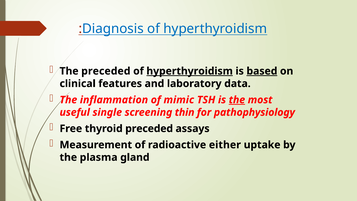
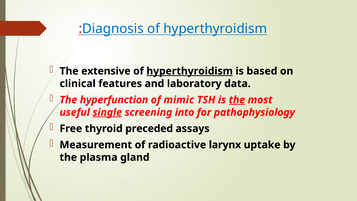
The preceded: preceded -> extensive
based underline: present -> none
inflammation: inflammation -> hyperfunction
single underline: none -> present
thin: thin -> into
either: either -> larynx
